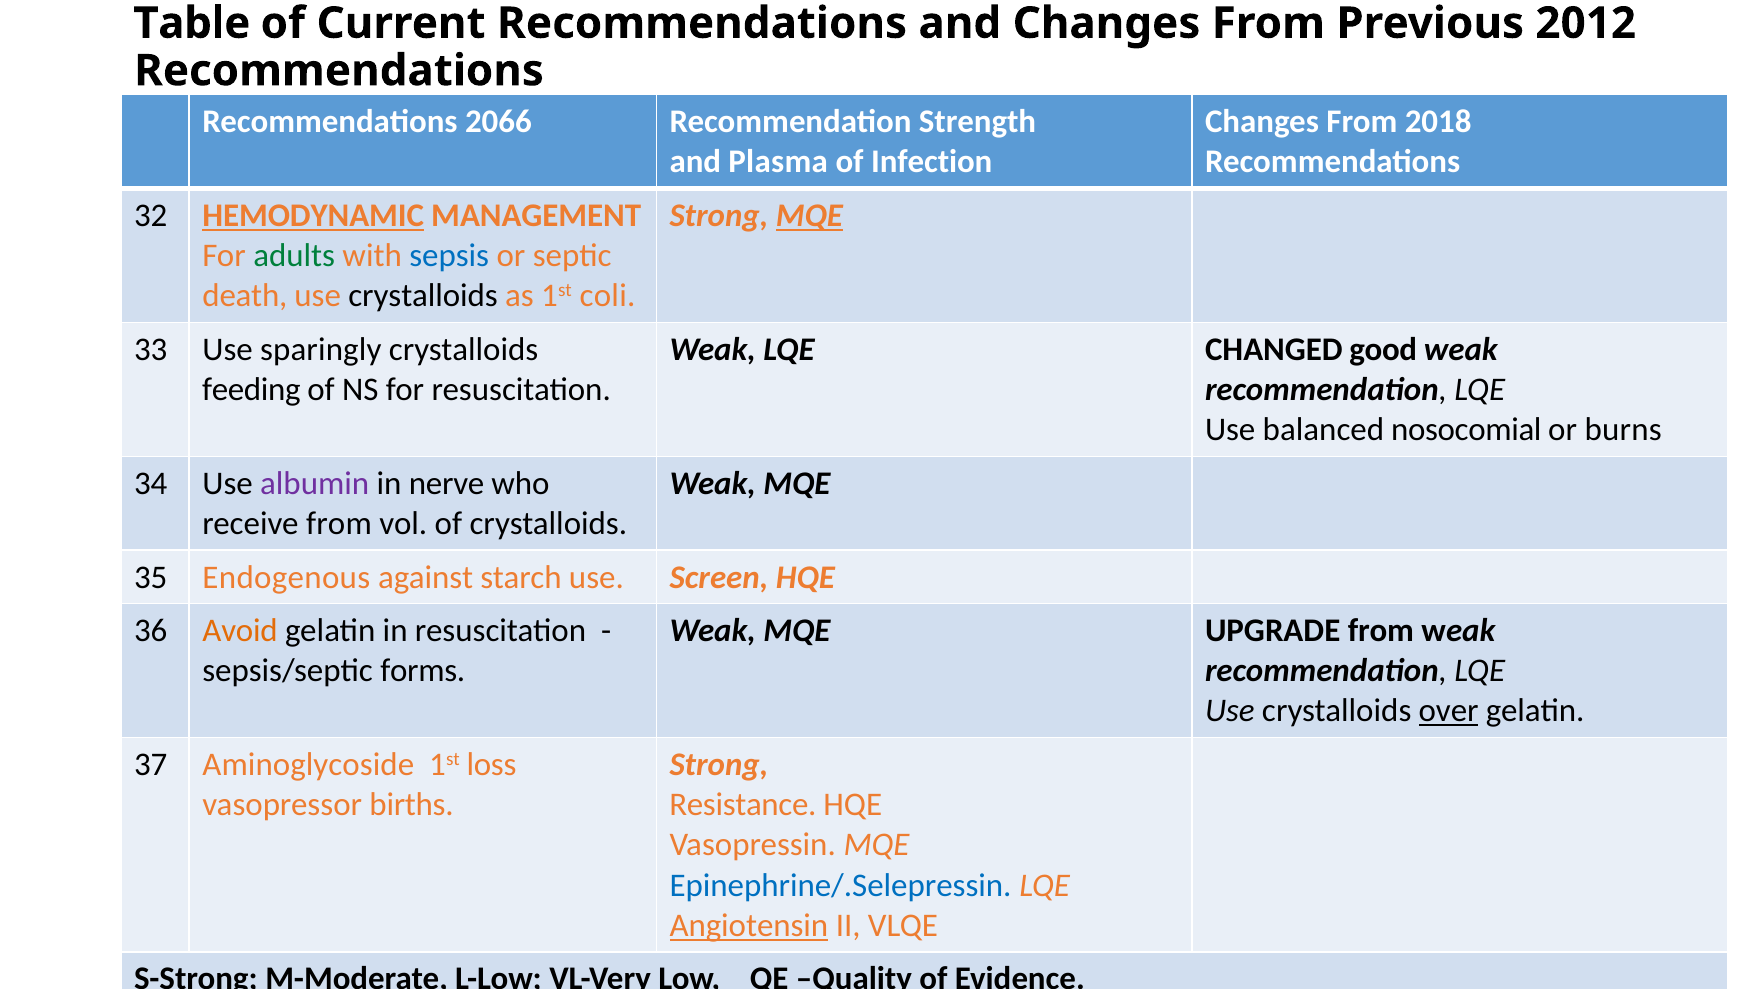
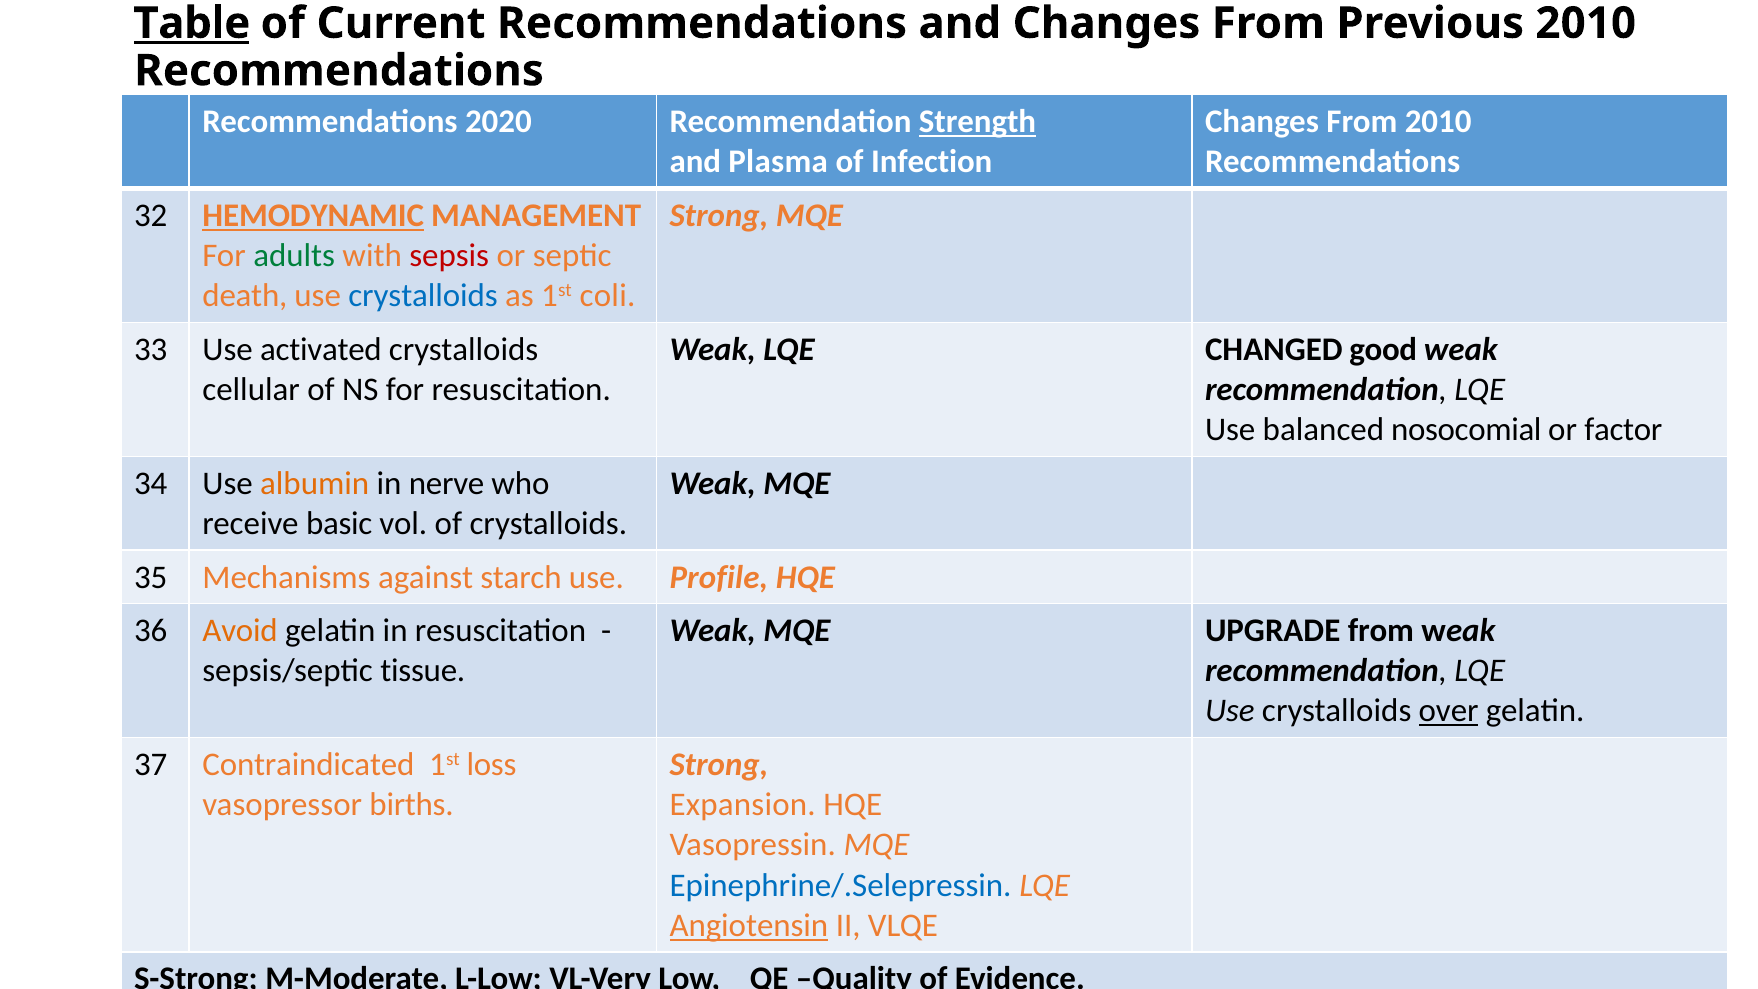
Table underline: none -> present
Previous 2012: 2012 -> 2010
2066: 2066 -> 2020
Strength underline: none -> present
From 2018: 2018 -> 2010
MQE at (809, 215) underline: present -> none
sepsis colour: blue -> red
crystalloids at (423, 296) colour: black -> blue
sparingly: sparingly -> activated
feeding: feeding -> cellular
burns: burns -> factor
albumin colour: purple -> orange
receive from: from -> basic
Endogenous: Endogenous -> Mechanisms
Screen: Screen -> Profile
forms: forms -> tissue
Aminoglycoside: Aminoglycoside -> Contraindicated
Resistance: Resistance -> Expansion
